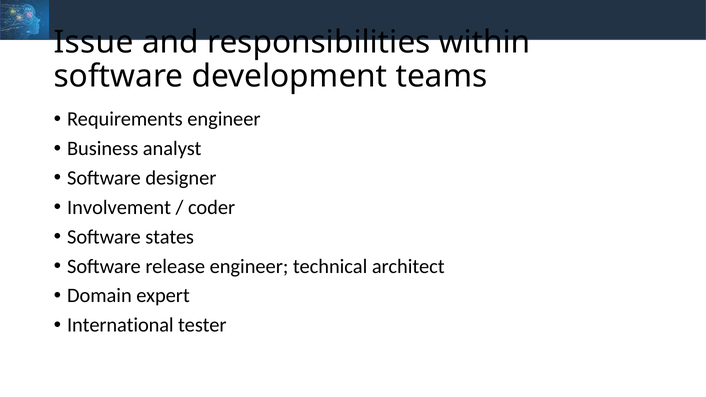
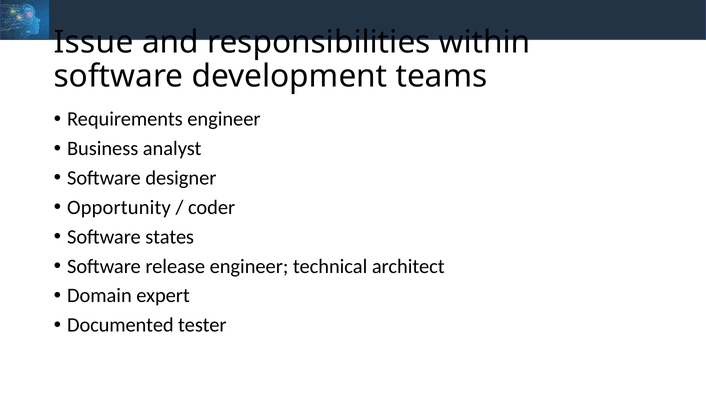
Involvement: Involvement -> Opportunity
International: International -> Documented
